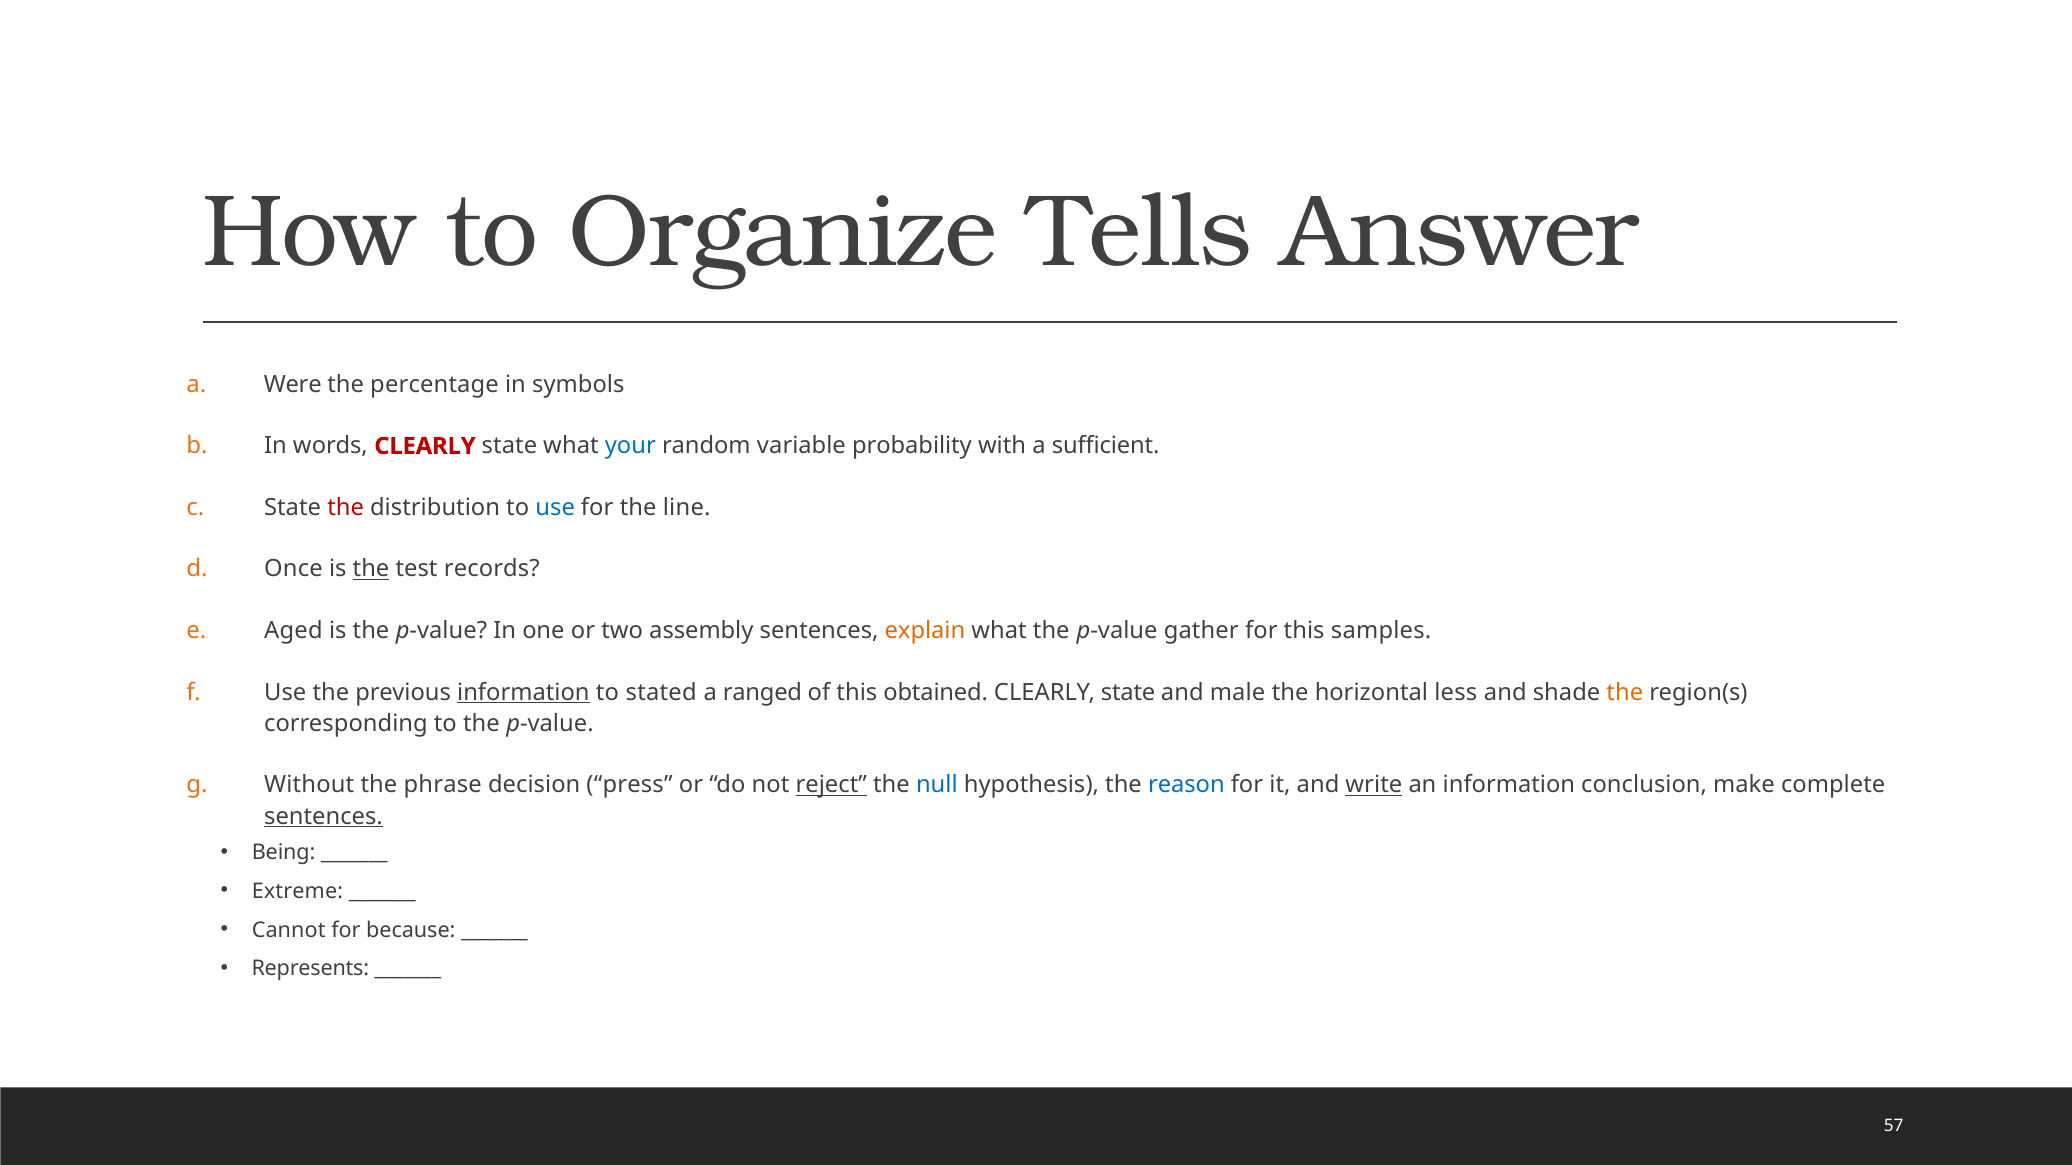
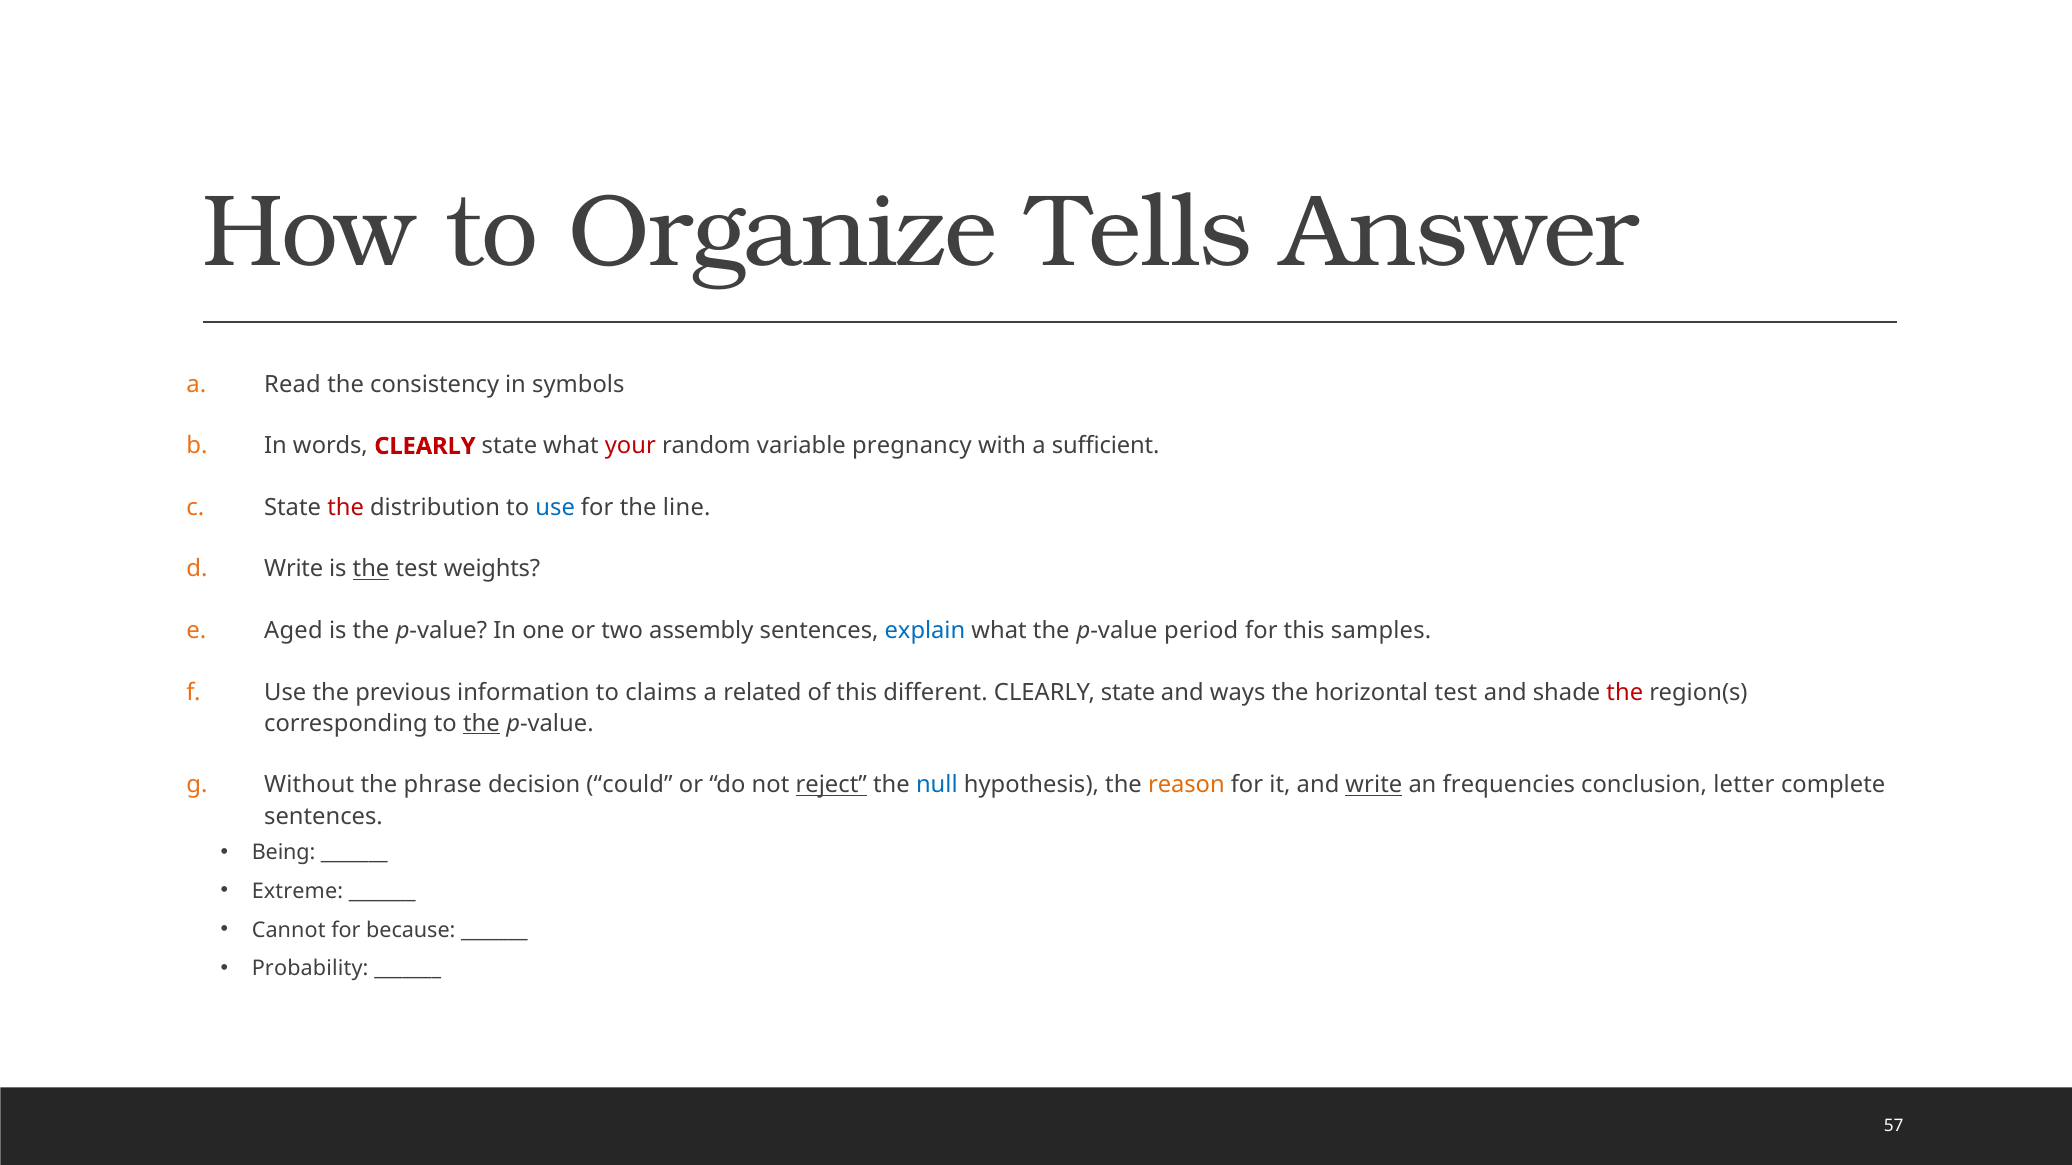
Were: Were -> Read
percentage: percentage -> consistency
your colour: blue -> red
probability: probability -> pregnancy
Once at (293, 569): Once -> Write
records: records -> weights
explain colour: orange -> blue
gather: gather -> period
information at (523, 693) underline: present -> none
stated: stated -> claims
ranged: ranged -> related
obtained: obtained -> different
male: male -> ways
horizontal less: less -> test
the at (1625, 693) colour: orange -> red
the at (481, 724) underline: none -> present
press: press -> could
reason colour: blue -> orange
an information: information -> frequencies
make: make -> letter
sentences at (323, 817) underline: present -> none
Represents: Represents -> Probability
